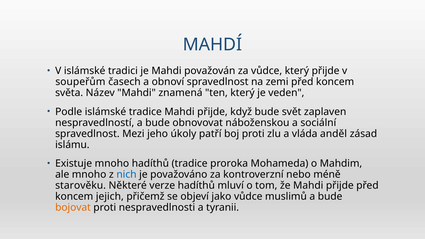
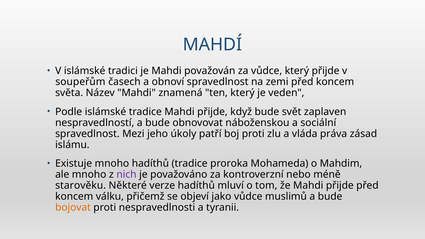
anděl: anděl -> práva
nich colour: blue -> purple
jejich: jejich -> válku
